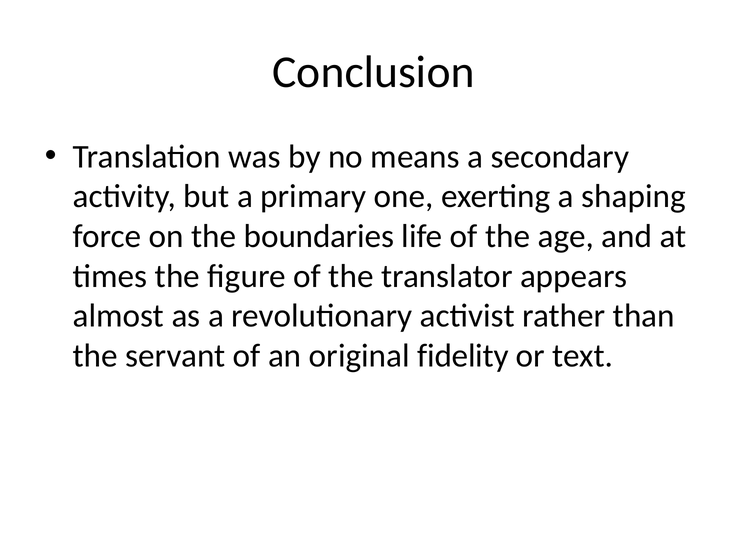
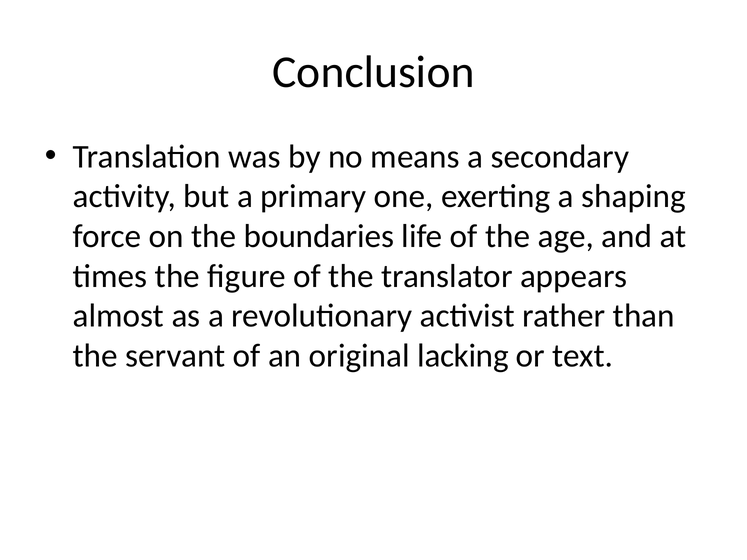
fidelity: fidelity -> lacking
